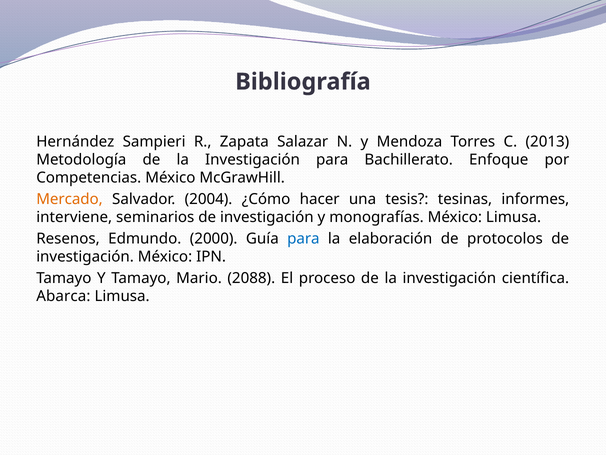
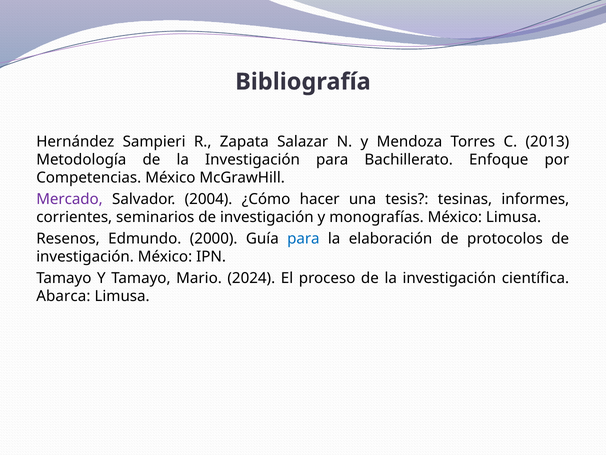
Mercado colour: orange -> purple
interviene: interviene -> corrientes
2088: 2088 -> 2024
